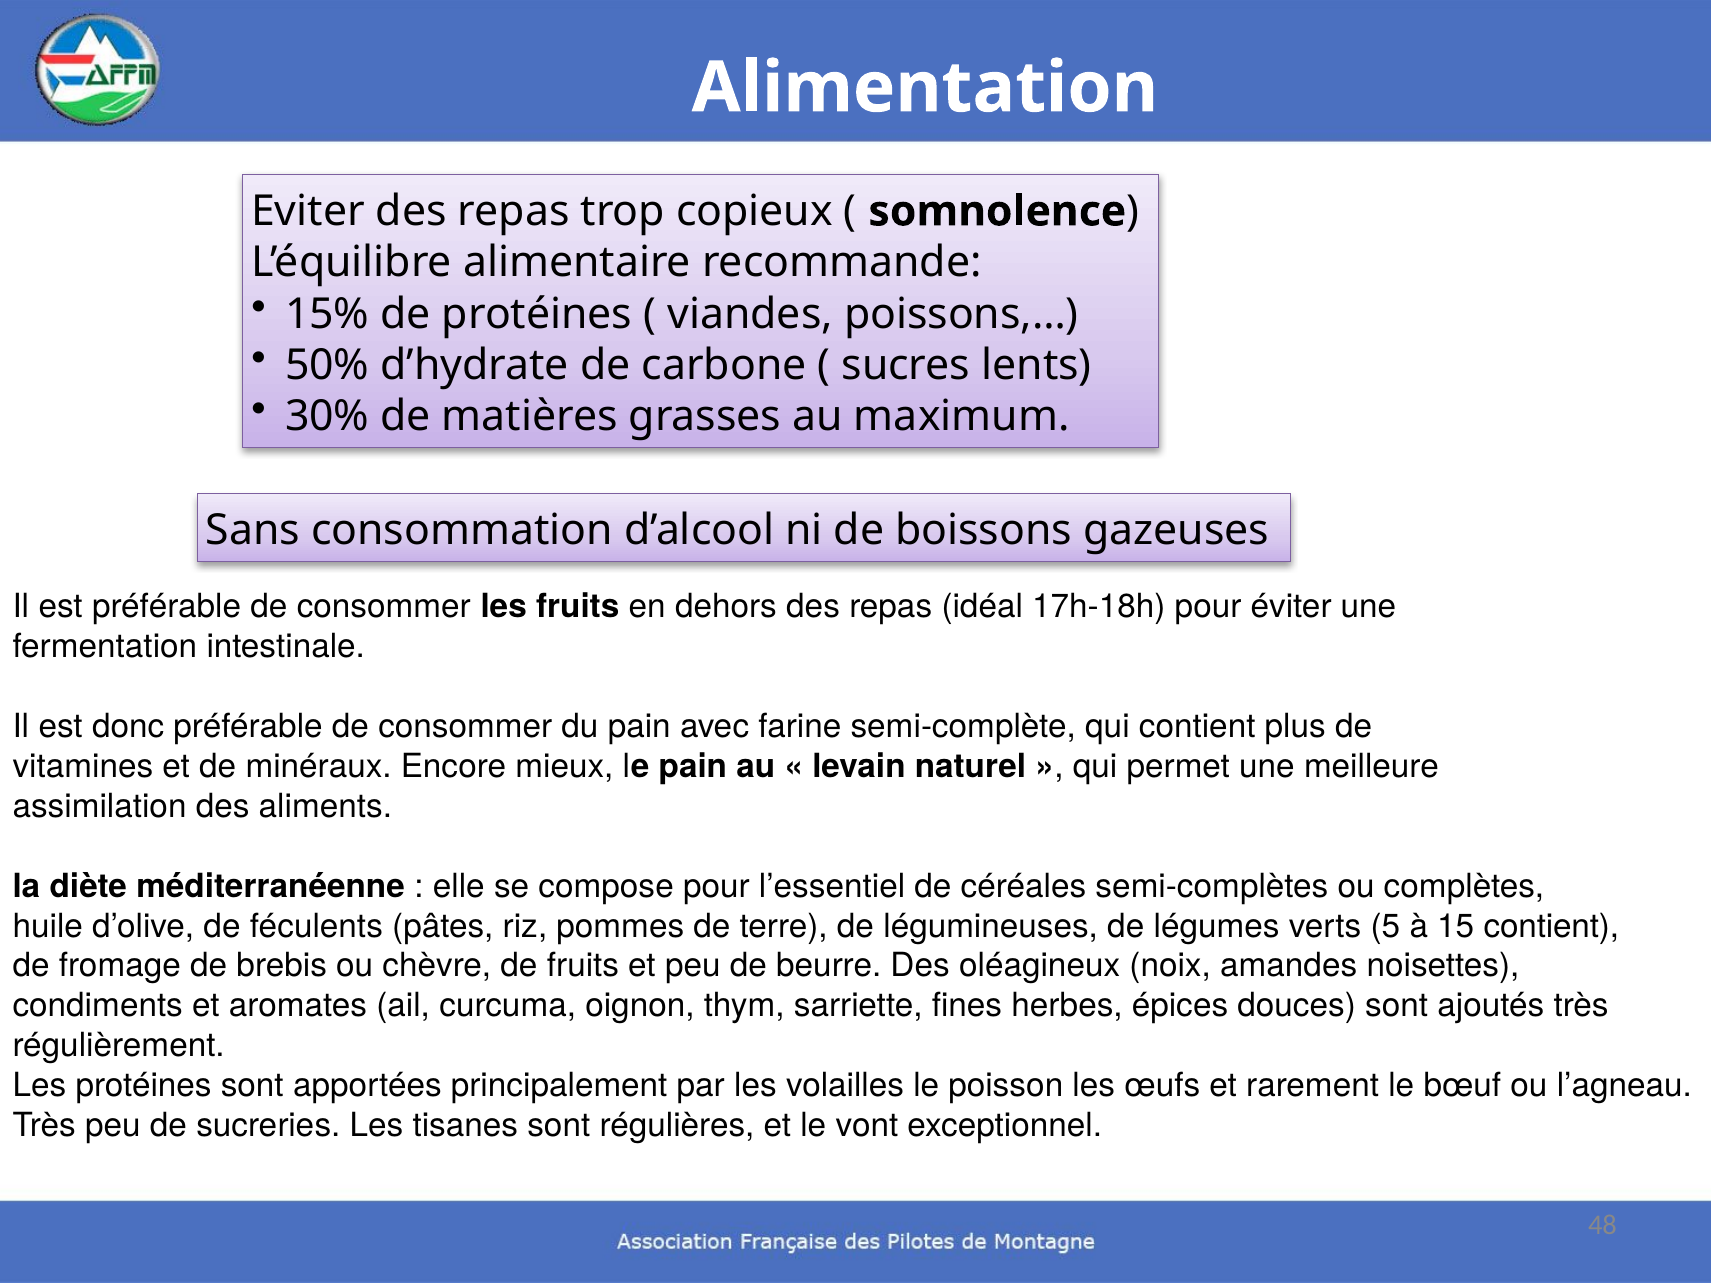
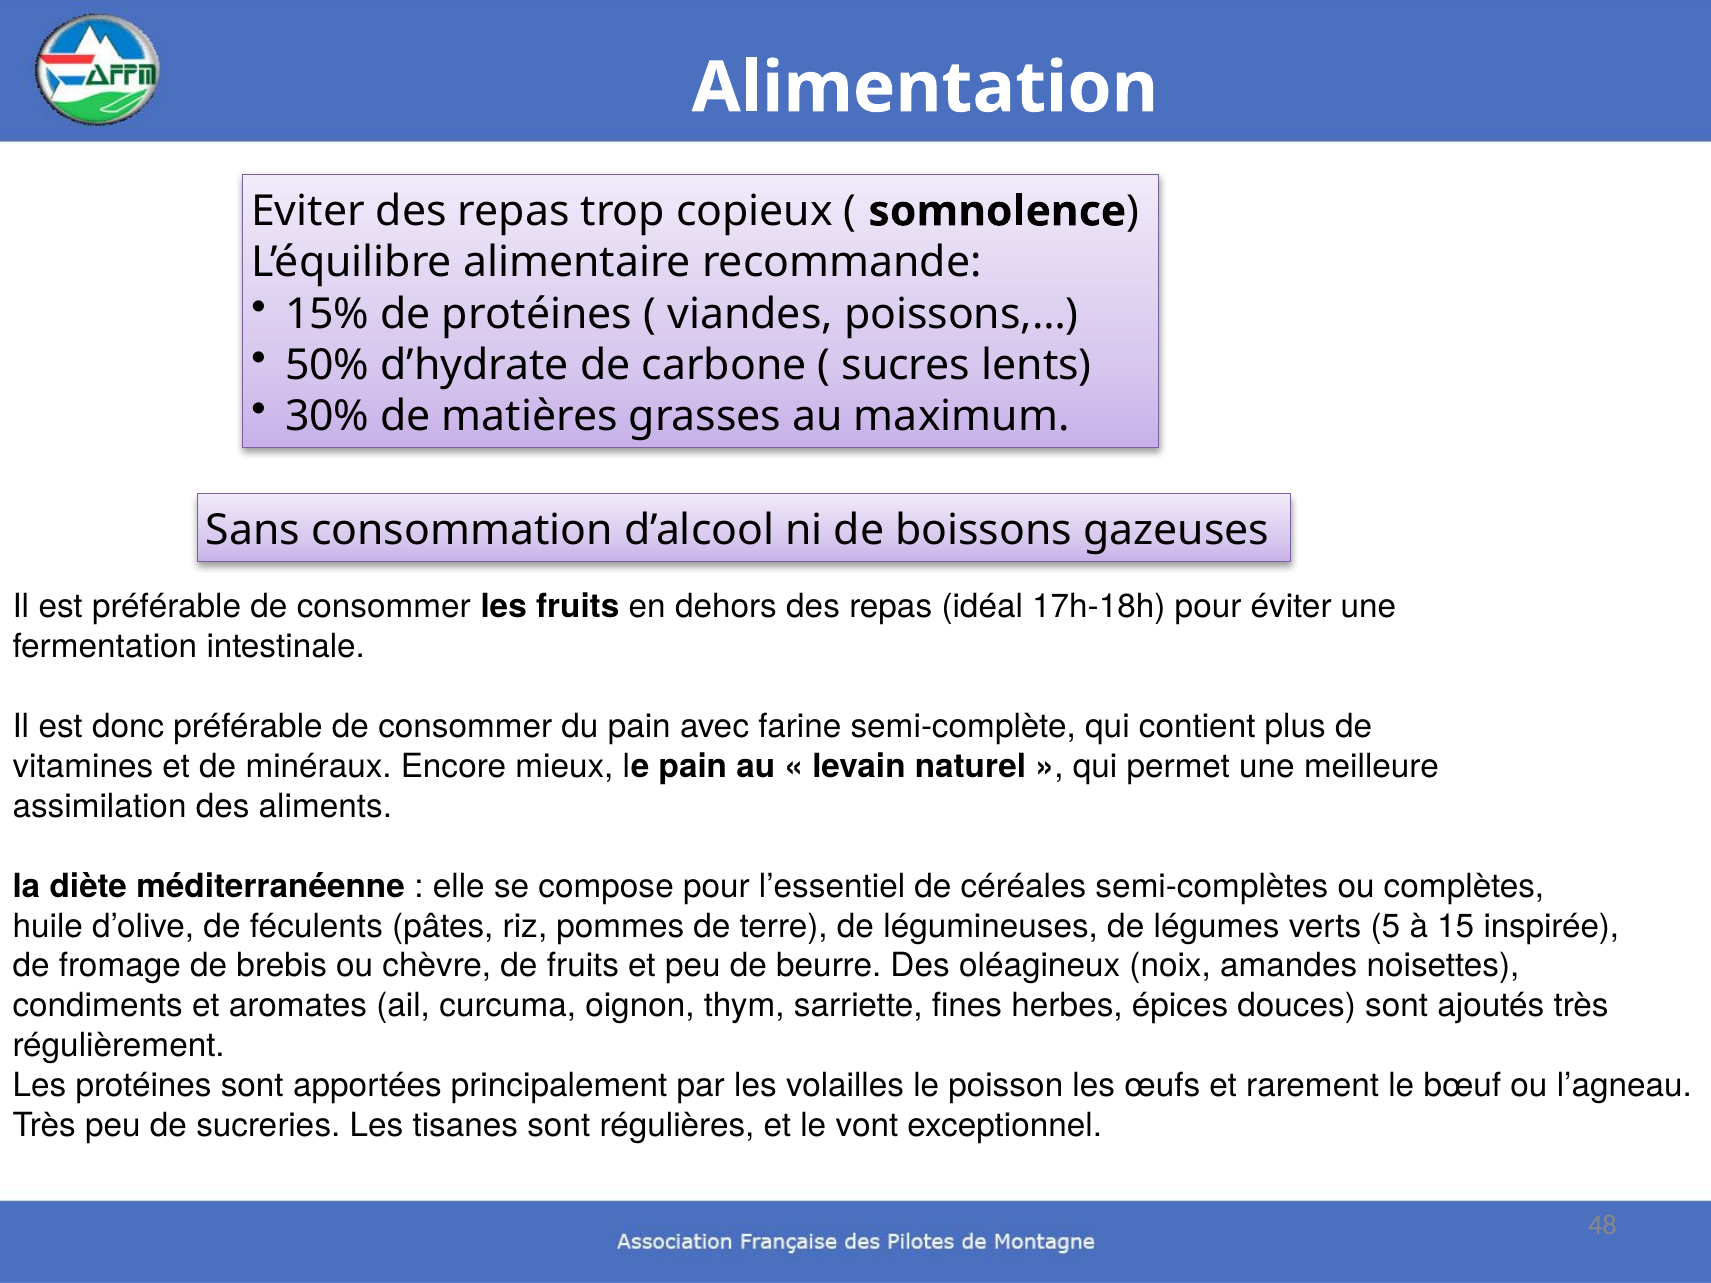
15 contient: contient -> inspirée
